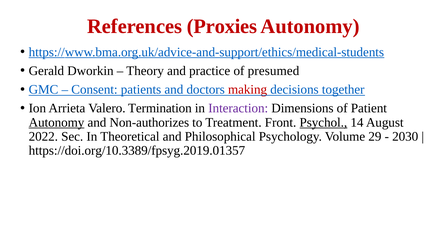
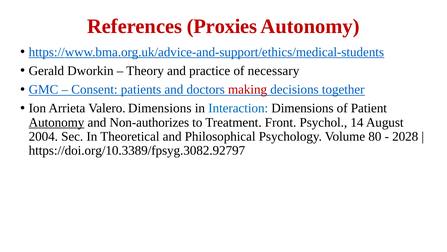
presumed: presumed -> necessary
Valero Termination: Termination -> Dimensions
Interaction colour: purple -> blue
Psychol underline: present -> none
2022: 2022 -> 2004
29: 29 -> 80
2030: 2030 -> 2028
https://doi.org/10.3389/fpsyg.2019.01357: https://doi.org/10.3389/fpsyg.2019.01357 -> https://doi.org/10.3389/fpsyg.3082.92797
